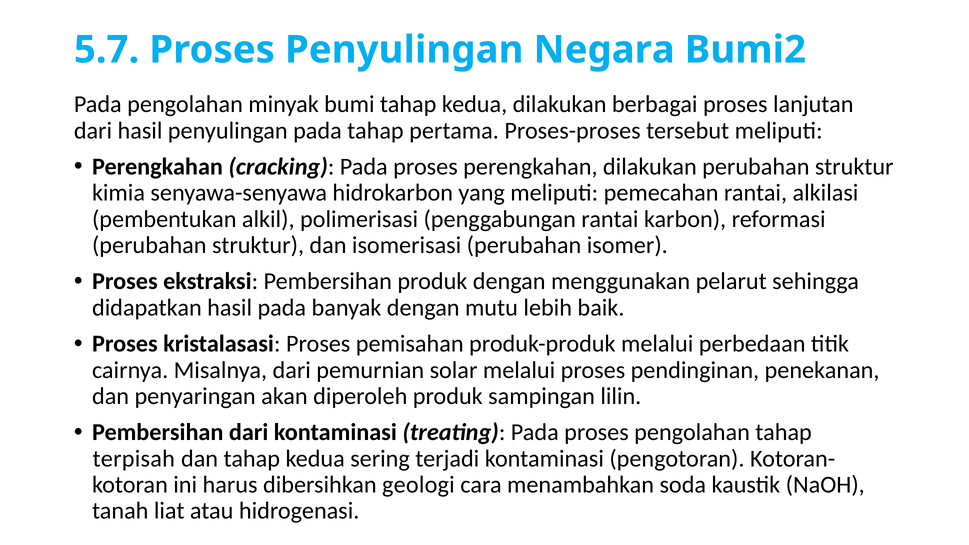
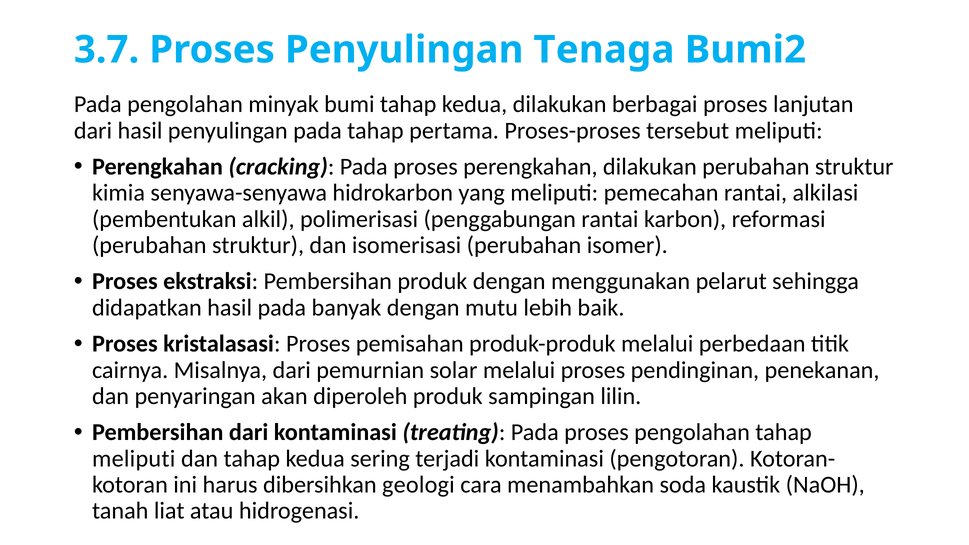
5.7: 5.7 -> 3.7
Negara: Negara -> Tenaga
terpisah at (134, 459): terpisah -> meliputi
